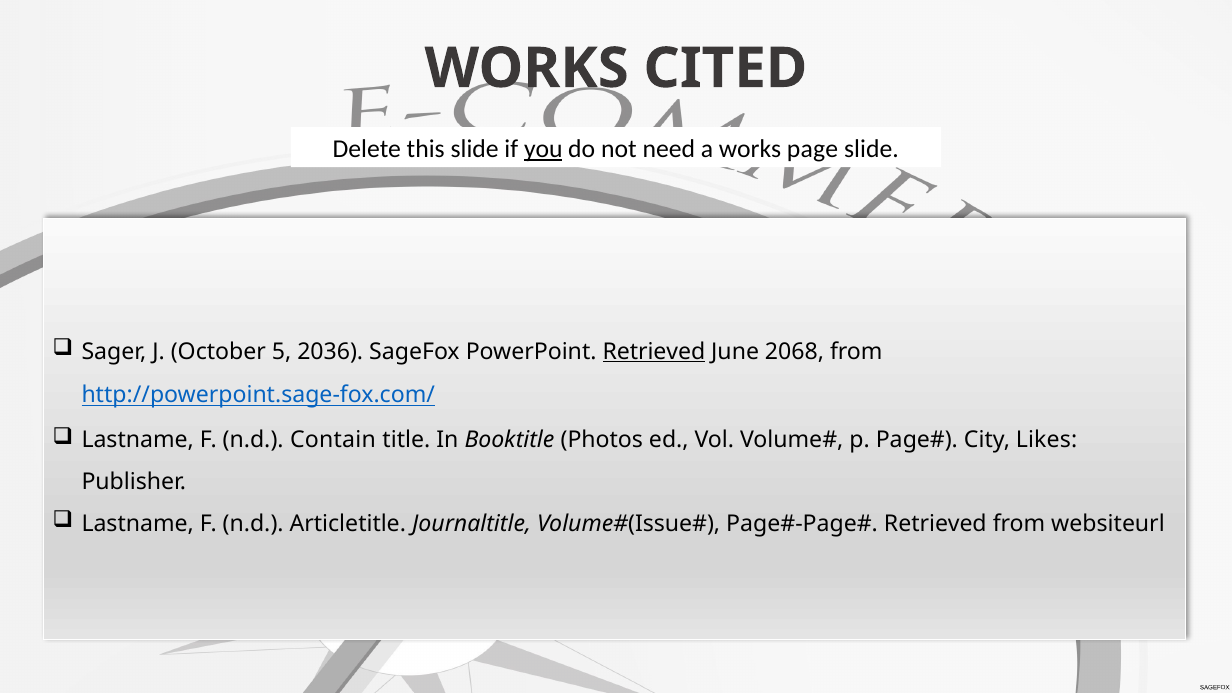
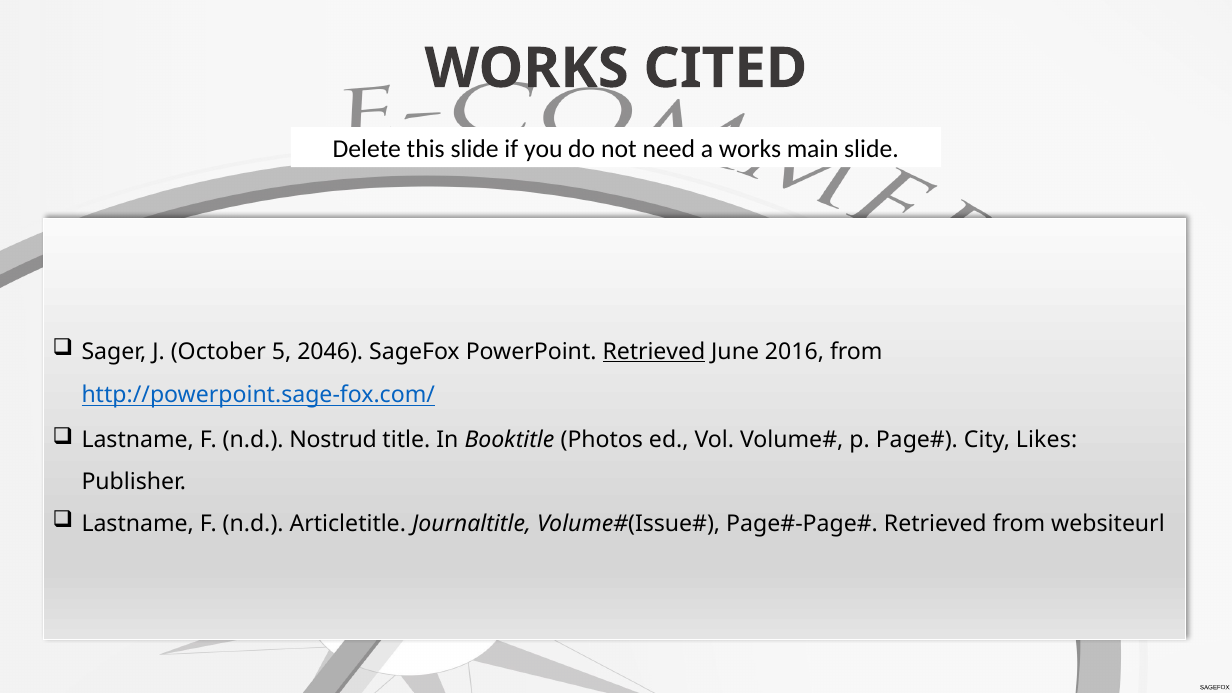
you underline: present -> none
page: page -> main
2036: 2036 -> 2046
2068: 2068 -> 2016
Contain: Contain -> Nostrud
